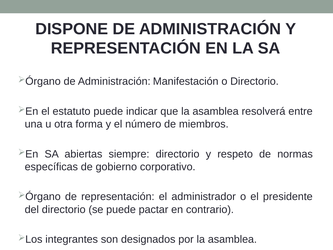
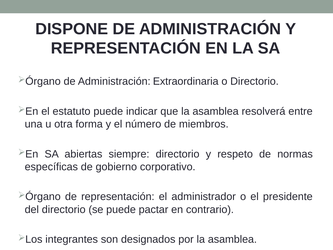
Manifestación: Manifestación -> Extraordinaria
